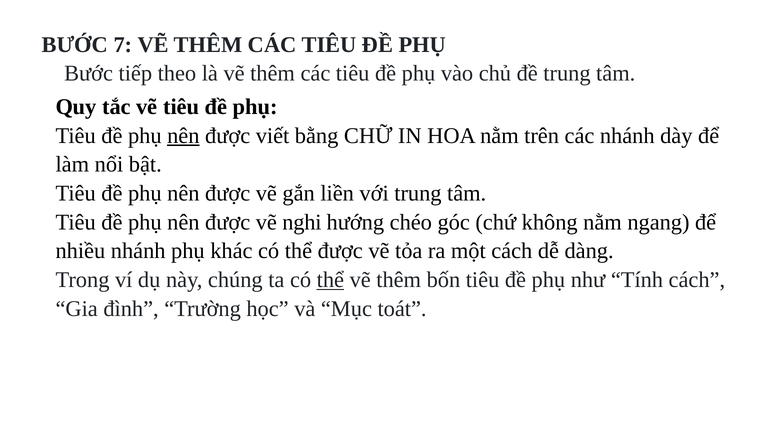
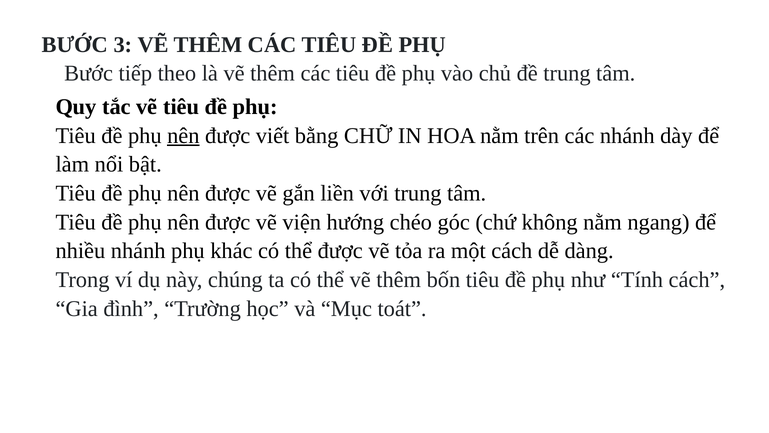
7: 7 -> 3
nghi: nghi -> viện
thể at (330, 280) underline: present -> none
